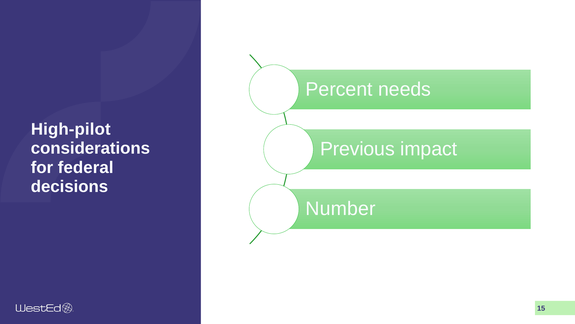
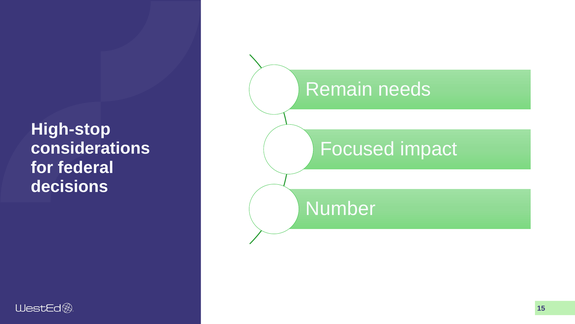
Percent: Percent -> Remain
High-pilot: High-pilot -> High-stop
Previous: Previous -> Focused
